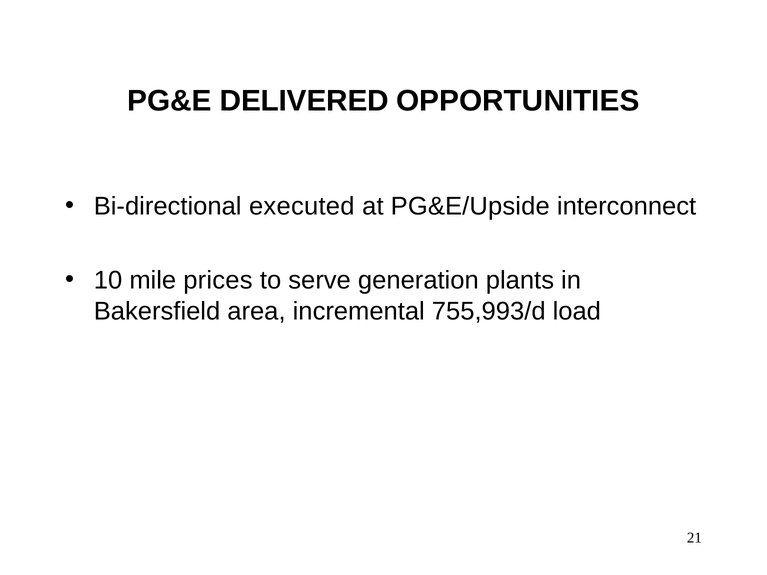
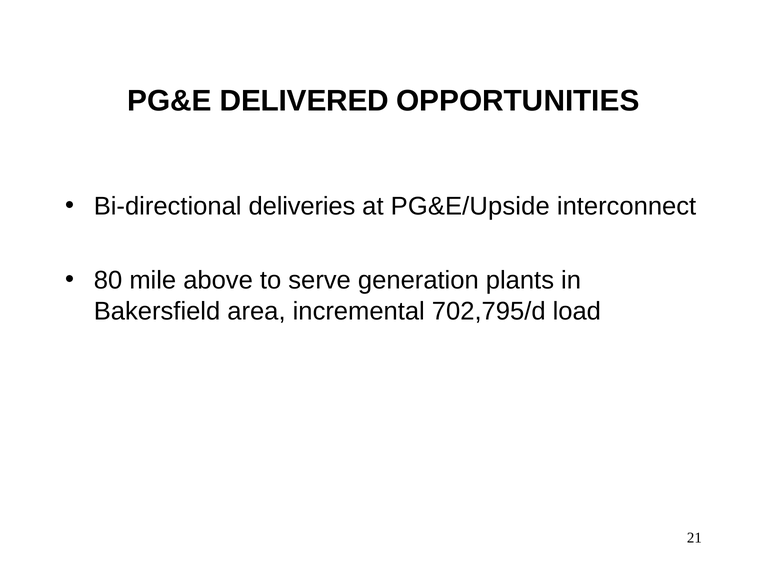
executed: executed -> deliveries
10: 10 -> 80
prices: prices -> above
755,993/d: 755,993/d -> 702,795/d
